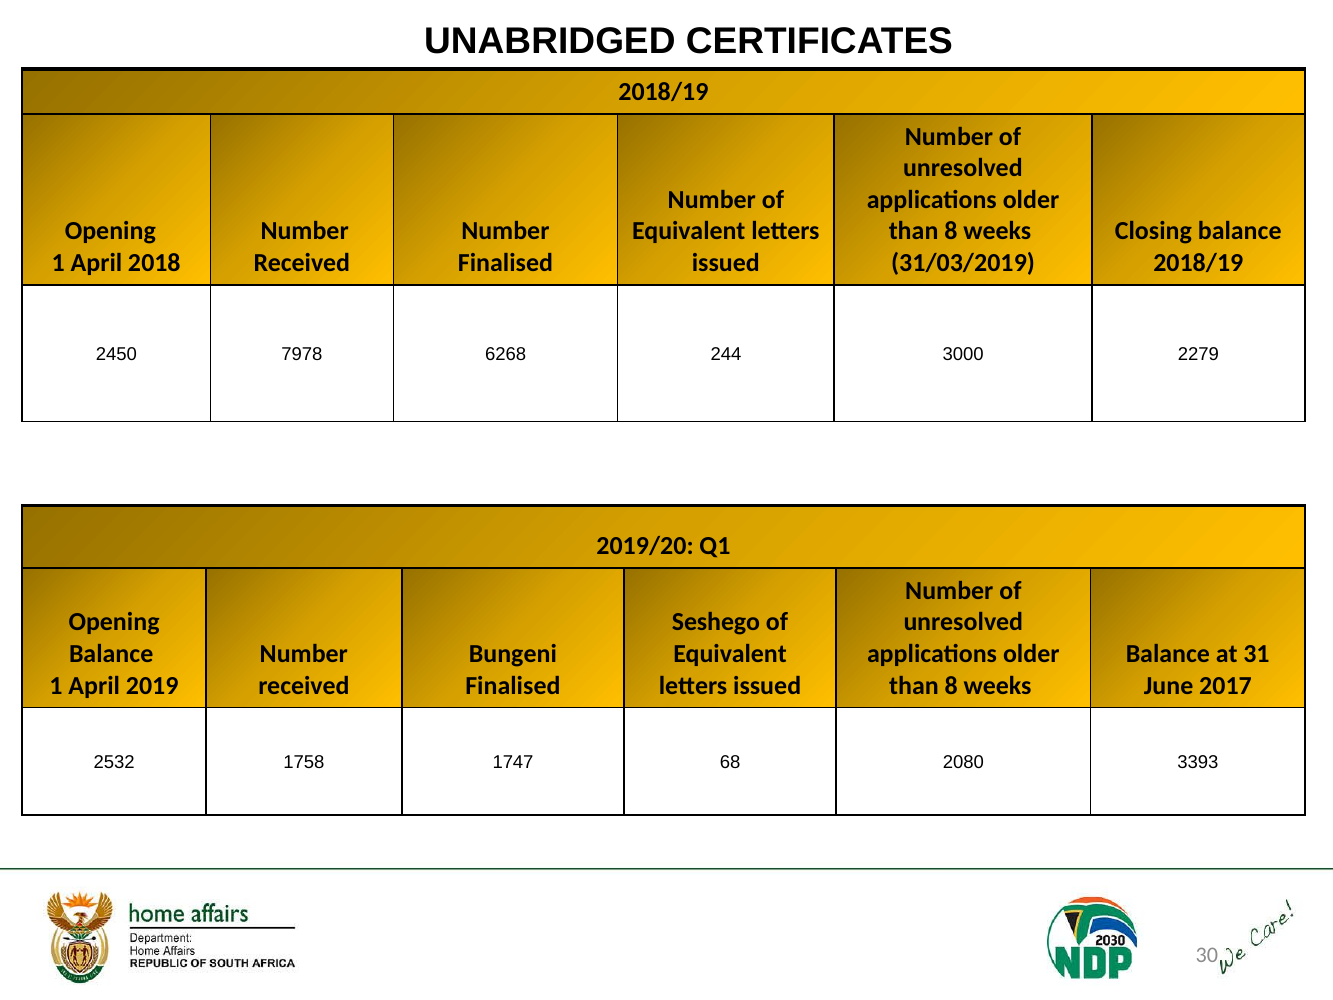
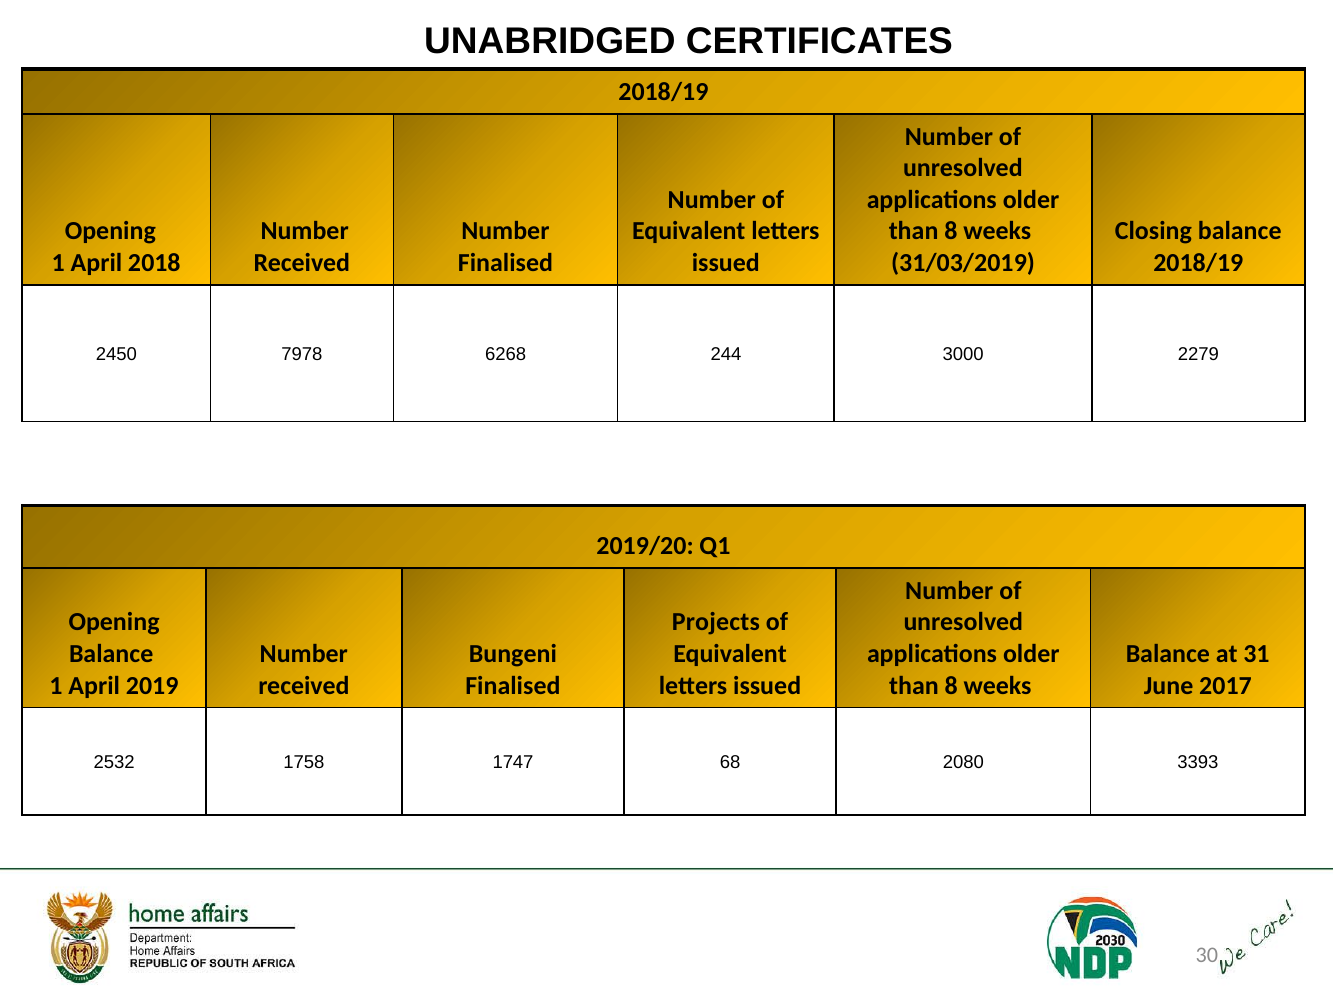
Seshego: Seshego -> Projects
